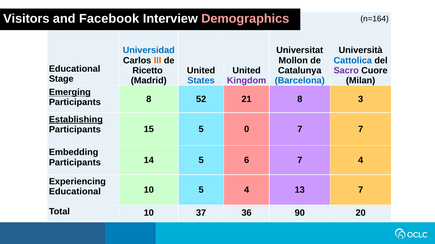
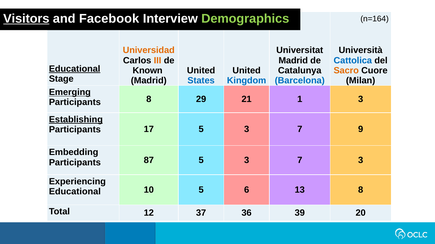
Visitors underline: none -> present
Demographics colour: pink -> light green
Universidad colour: blue -> orange
Mollon at (293, 61): Mollon -> Madrid
Educational at (75, 69) underline: none -> present
Ricetto: Ricetto -> Known
Sacro colour: purple -> orange
Kingdom colour: purple -> blue
52: 52 -> 29
21 8: 8 -> 1
15: 15 -> 17
0 at (247, 130): 0 -> 3
7 7: 7 -> 9
14: 14 -> 87
6 at (247, 161): 6 -> 3
7 4: 4 -> 3
5 4: 4 -> 6
13 7: 7 -> 8
Total 10: 10 -> 12
90: 90 -> 39
